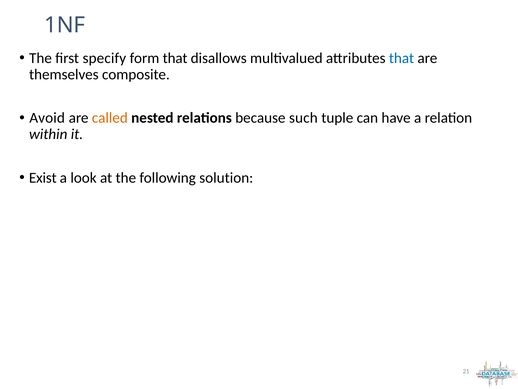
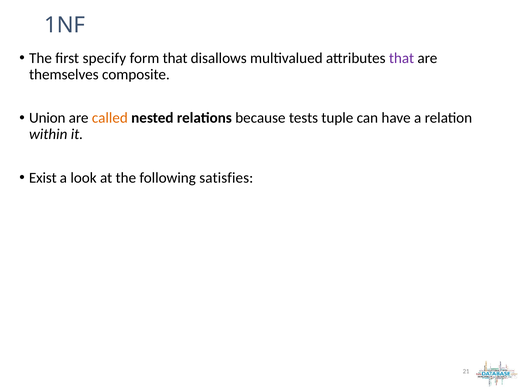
that at (402, 58) colour: blue -> purple
Avoid: Avoid -> Union
such: such -> tests
solution: solution -> satisfies
